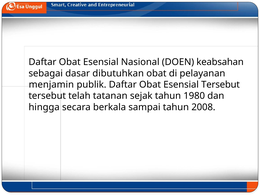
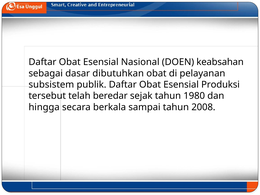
menjamin: menjamin -> subsistem
Esensial Tersebut: Tersebut -> Produksi
tatanan: tatanan -> beredar
